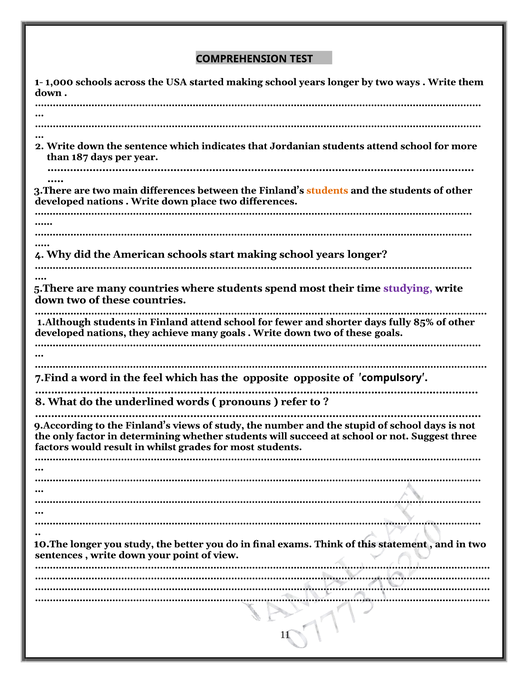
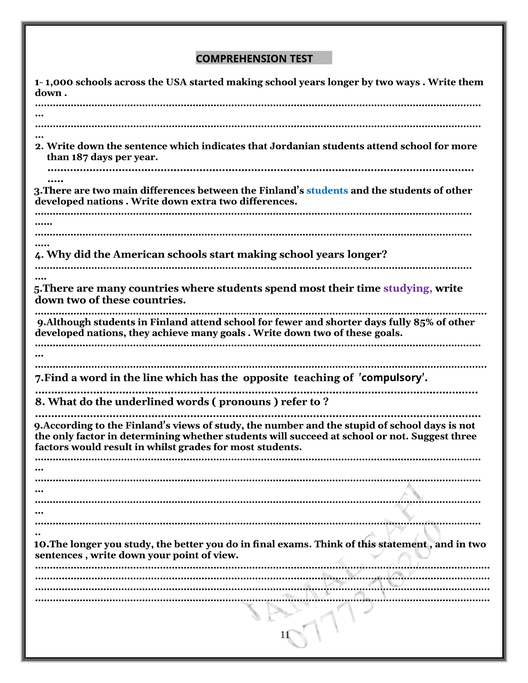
students at (327, 191) colour: orange -> blue
place: place -> extra
1.Although: 1.Although -> 9.Although
feel: feel -> line
opposite opposite: opposite -> teaching
